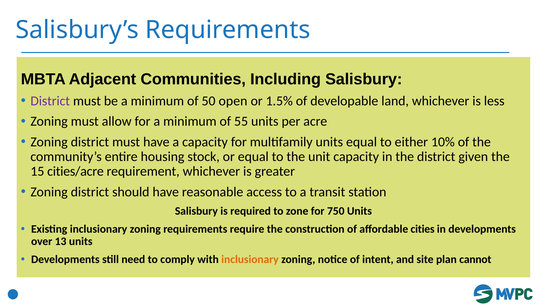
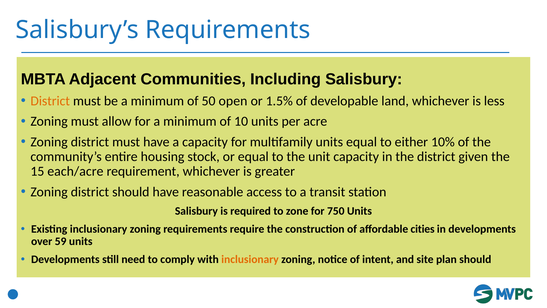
District at (50, 101) colour: purple -> orange
55: 55 -> 10
cities/acre: cities/acre -> each/acre
13: 13 -> 59
plan cannot: cannot -> should
